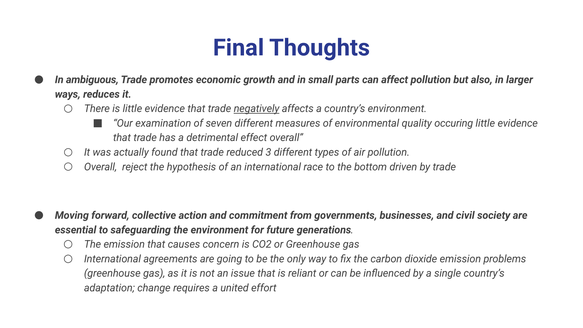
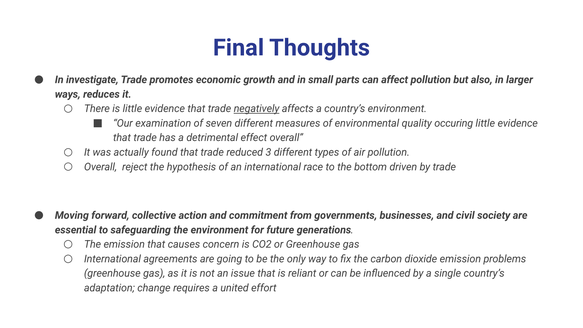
ambiguous: ambiguous -> investigate
